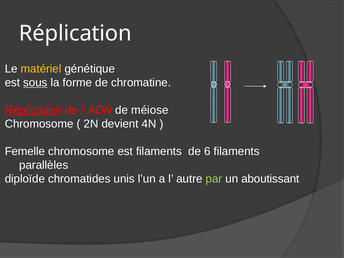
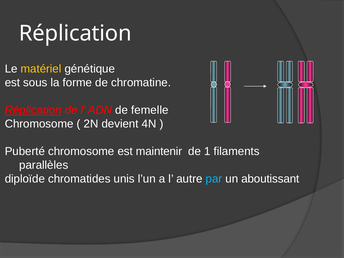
sous underline: present -> none
méiose: méiose -> femelle
Femelle: Femelle -> Puberté
est filaments: filaments -> maintenir
6: 6 -> 1
par colour: light green -> light blue
